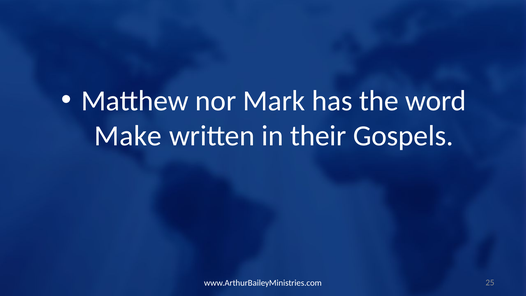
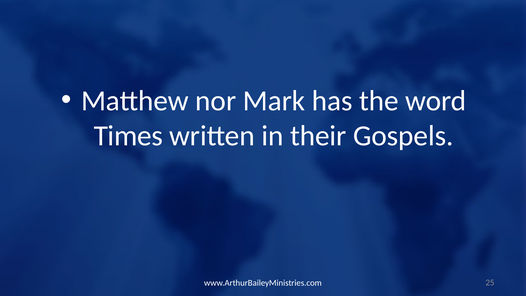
Make: Make -> Times
